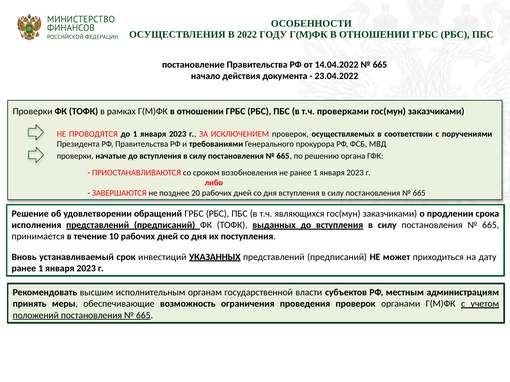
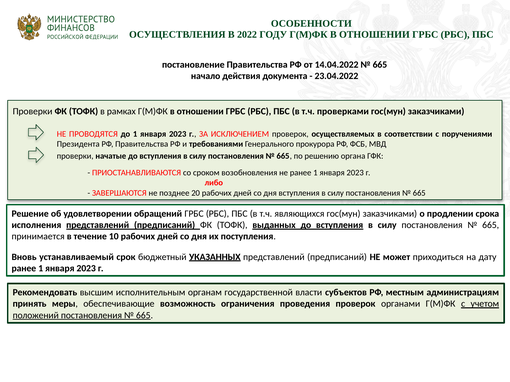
инвестиций: инвестиций -> бюджетный
